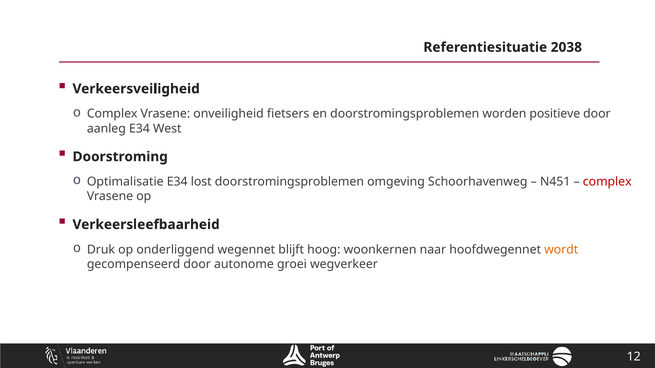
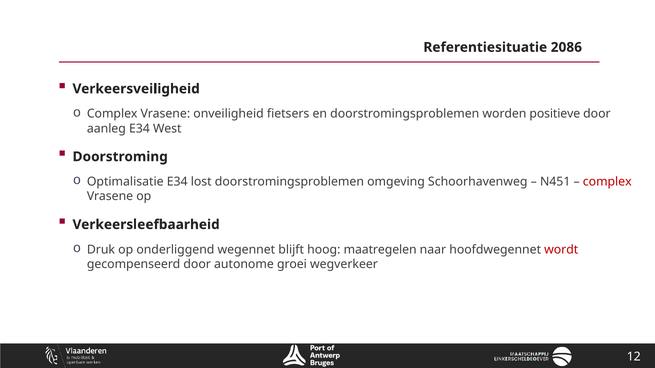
2038: 2038 -> 2086
woonkernen: woonkernen -> maatregelen
wordt colour: orange -> red
